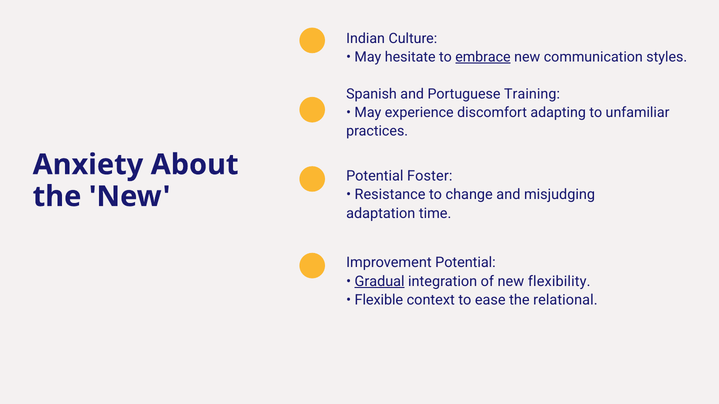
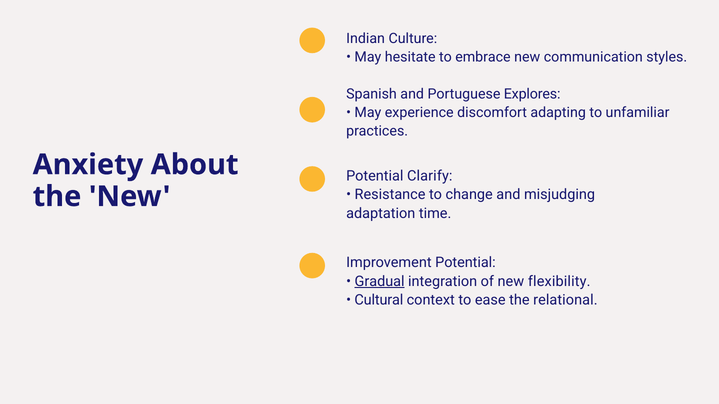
embrace underline: present -> none
Training: Training -> Explores
Foster: Foster -> Clarify
Flexible: Flexible -> Cultural
